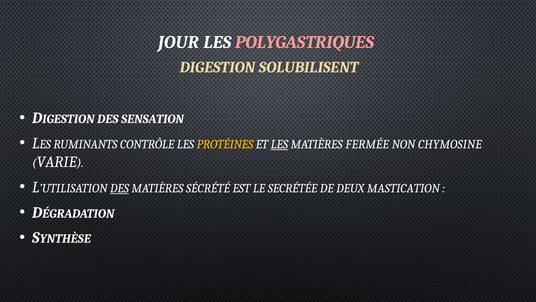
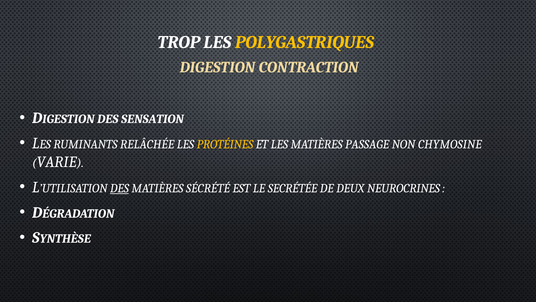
JOUR: JOUR -> TROP
POLYGASTRIQUES colour: pink -> yellow
SOLUBILISENT: SOLUBILISENT -> CONTRACTION
CONTRÔLE: CONTRÔLE -> RELÂCHÉE
LES at (279, 144) underline: present -> none
FERMÉE: FERMÉE -> PASSAGE
MASTICATION: MASTICATION -> NEUROCRINES
